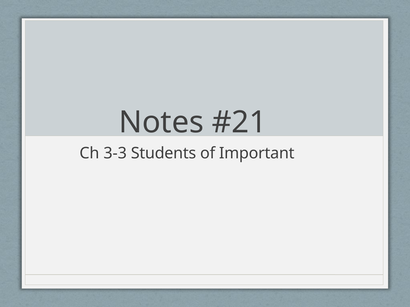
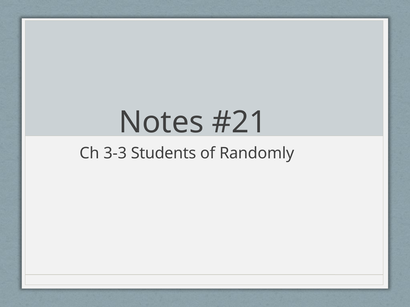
Important: Important -> Randomly
